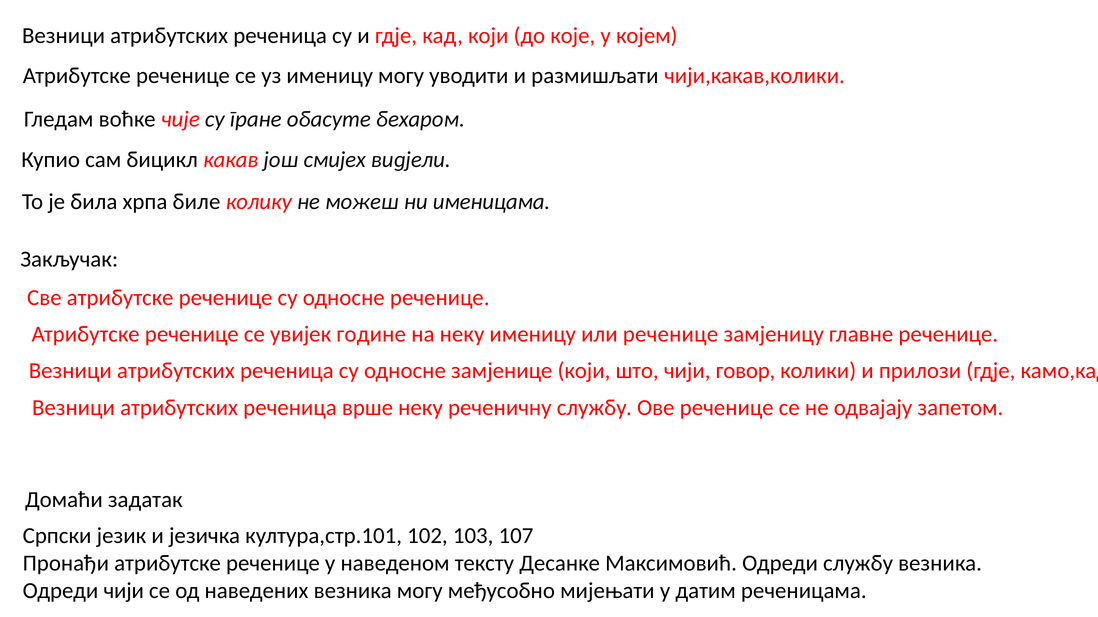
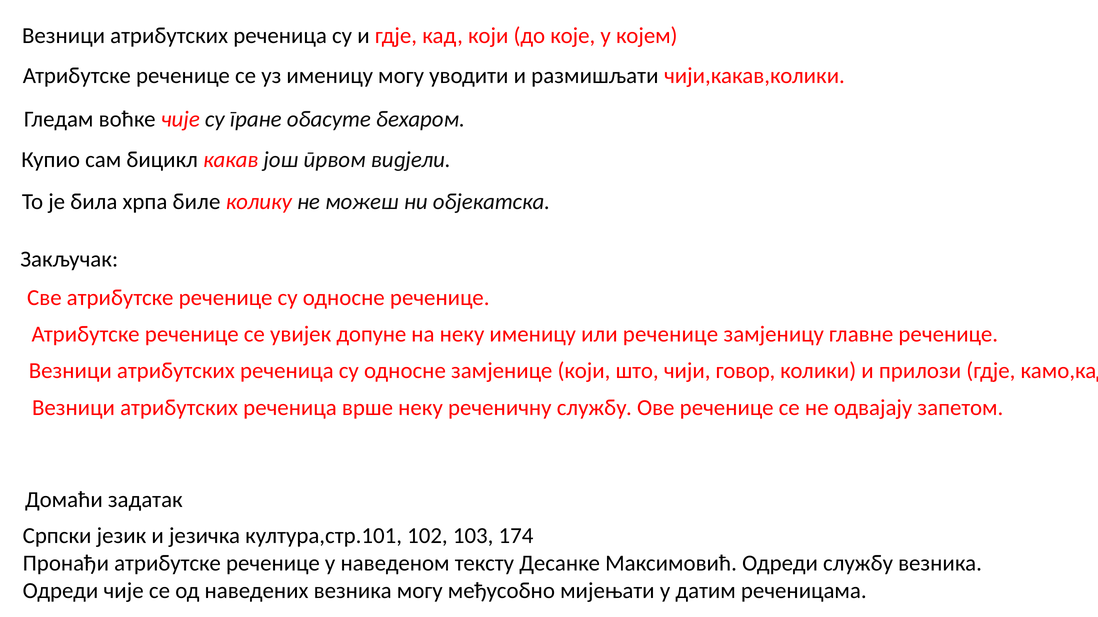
смијех: смијех -> првом
именицама: именицама -> објекатска
године: године -> допуне
107: 107 -> 174
Одреди чији: чији -> чије
